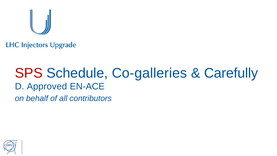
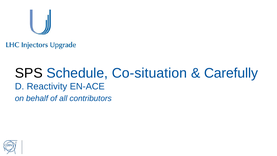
SPS colour: red -> black
Co-galleries: Co-galleries -> Co-situation
Approved: Approved -> Reactivity
